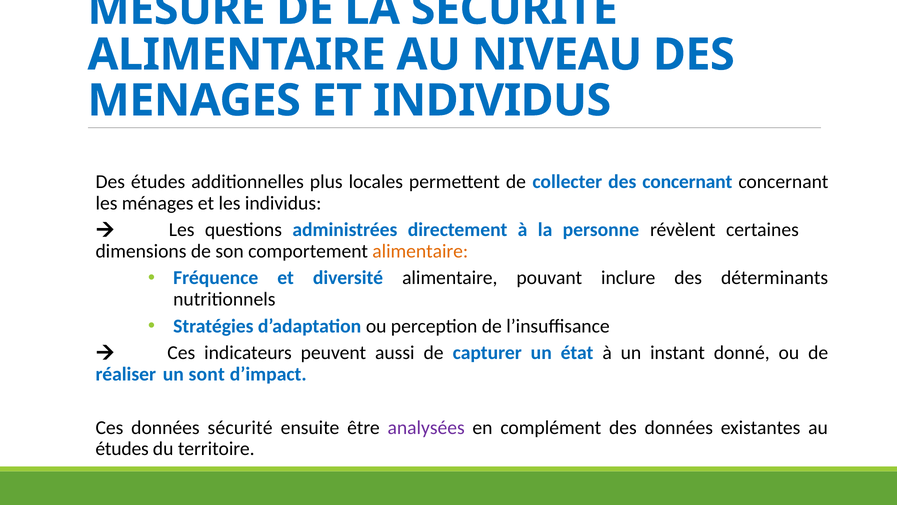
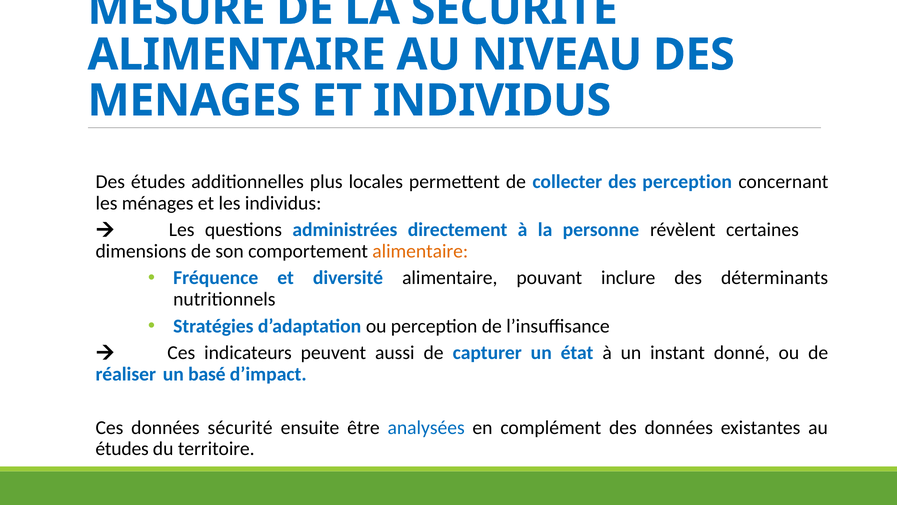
des concernant: concernant -> perception
sont: sont -> basé
analysées colour: purple -> blue
